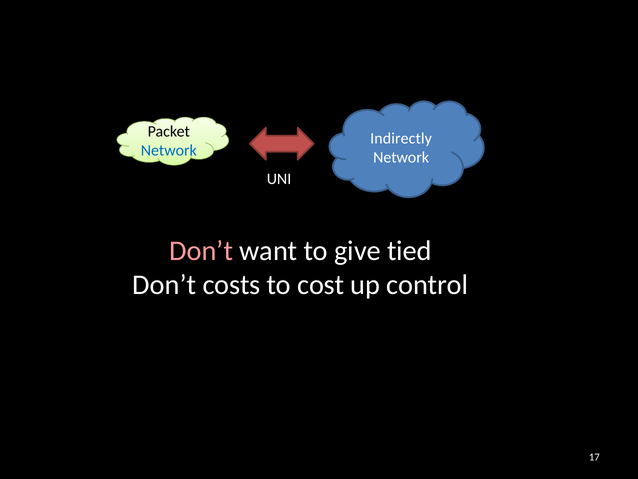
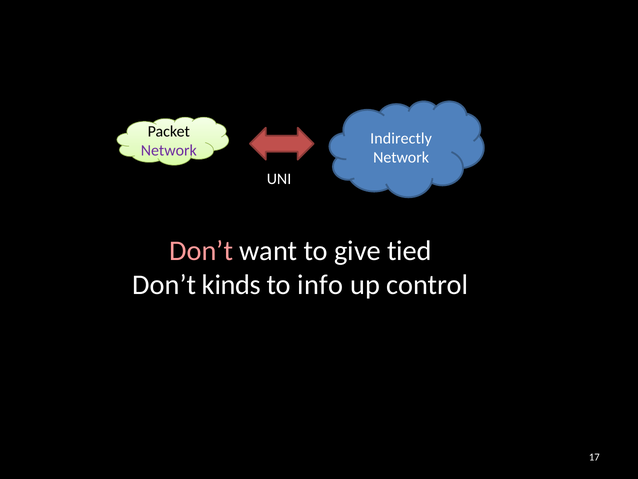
Network at (169, 150) colour: blue -> purple
costs: costs -> kinds
cost: cost -> info
